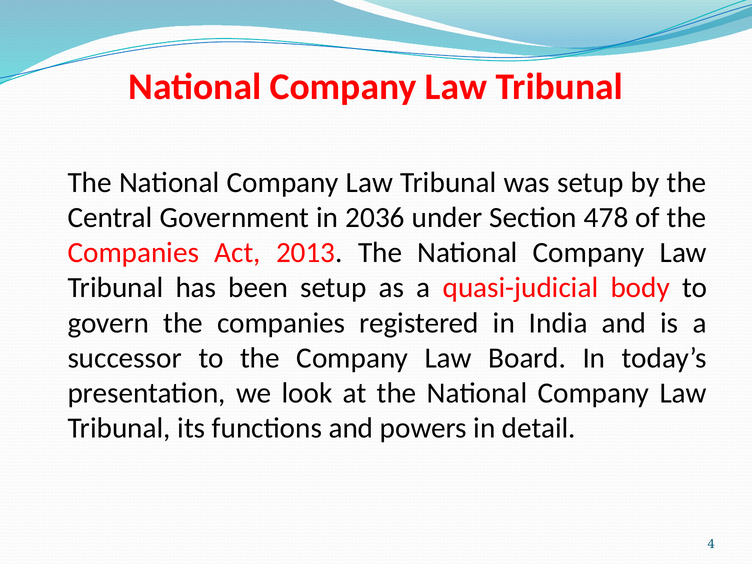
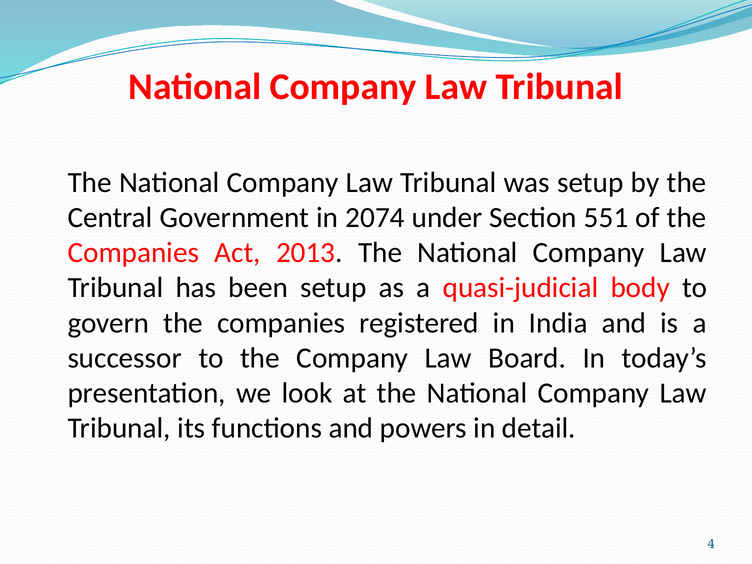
2036: 2036 -> 2074
478: 478 -> 551
